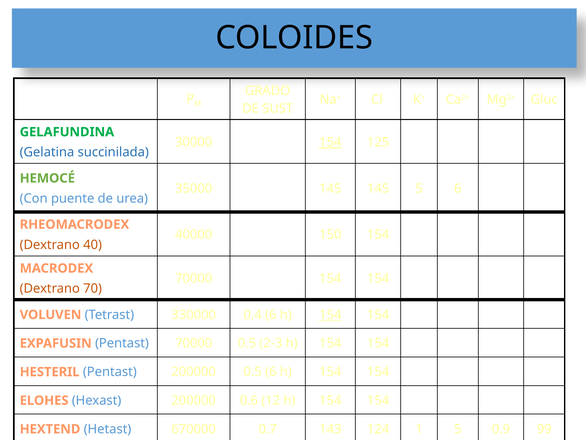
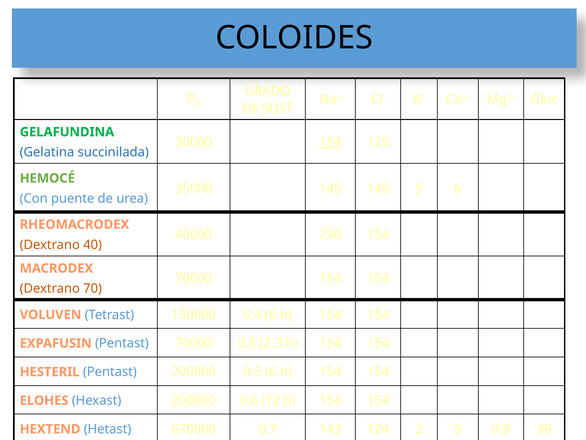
150: 150 -> 230
330000: 330000 -> 150000
154 at (330, 314) underline: present -> none
1: 1 -> 2
